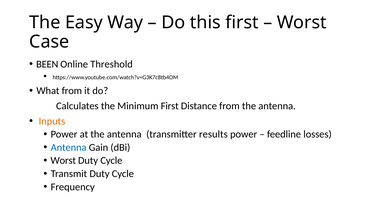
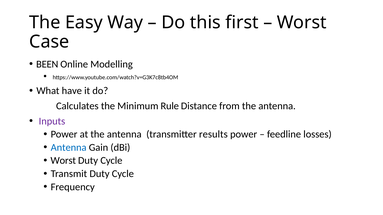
Threshold: Threshold -> Modelling
What from: from -> have
Minimum First: First -> Rule
Inputs colour: orange -> purple
